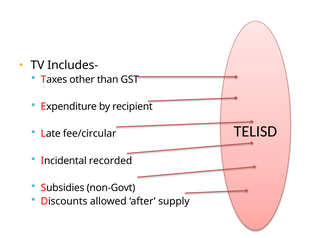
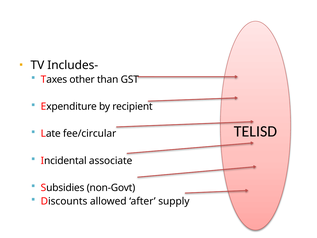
recorded: recorded -> associate
